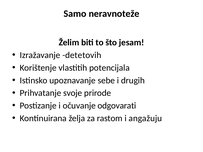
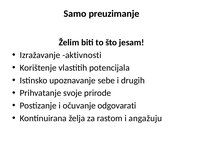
neravnoteže: neravnoteže -> preuzimanje
detetovih: detetovih -> aktivnosti
